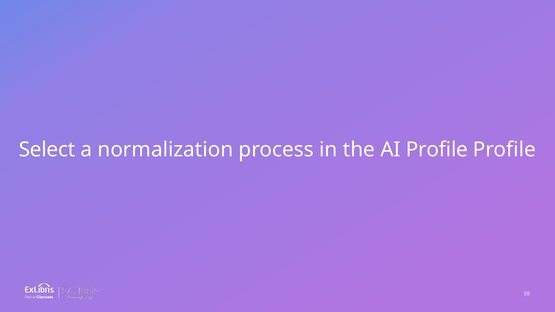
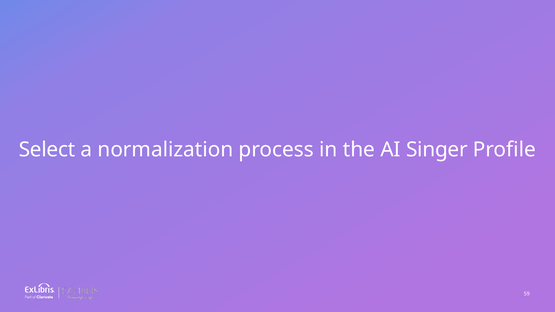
AI Profile: Profile -> Singer
